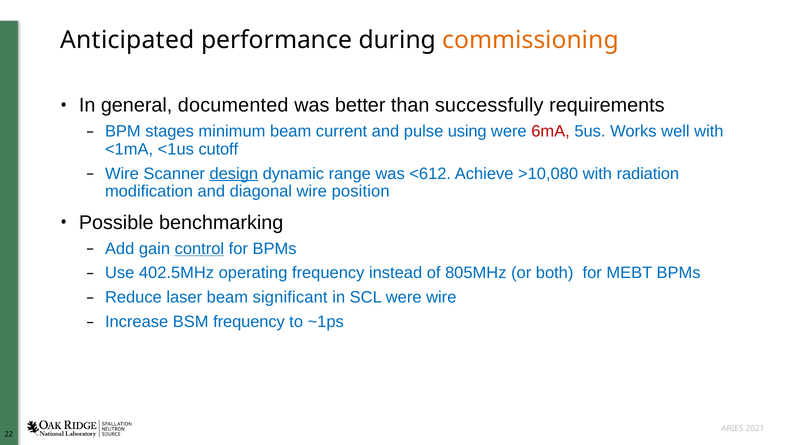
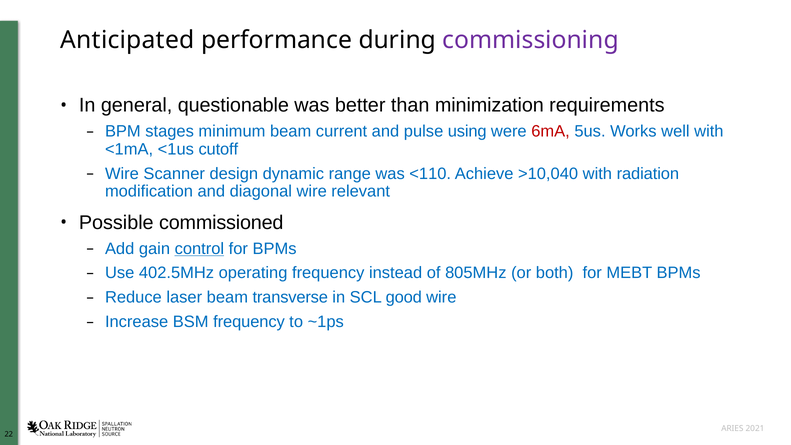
commissioning colour: orange -> purple
documented: documented -> questionable
successfully: successfully -> minimization
design underline: present -> none
<612: <612 -> <110
>10,080: >10,080 -> >10,040
position: position -> relevant
benchmarking: benchmarking -> commissioned
significant: significant -> transverse
SCL were: were -> good
